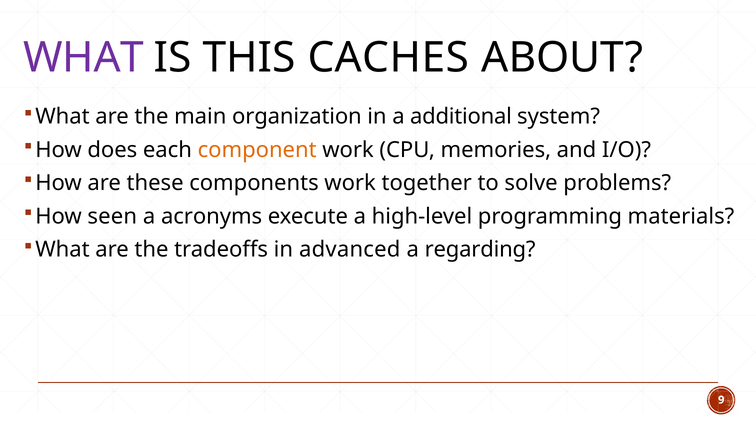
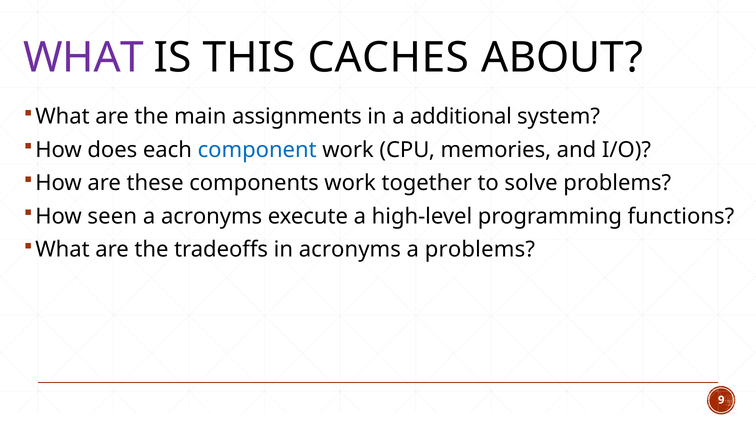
organization: organization -> assignments
component colour: orange -> blue
materials: materials -> functions
in advanced: advanced -> acronyms
a regarding: regarding -> problems
